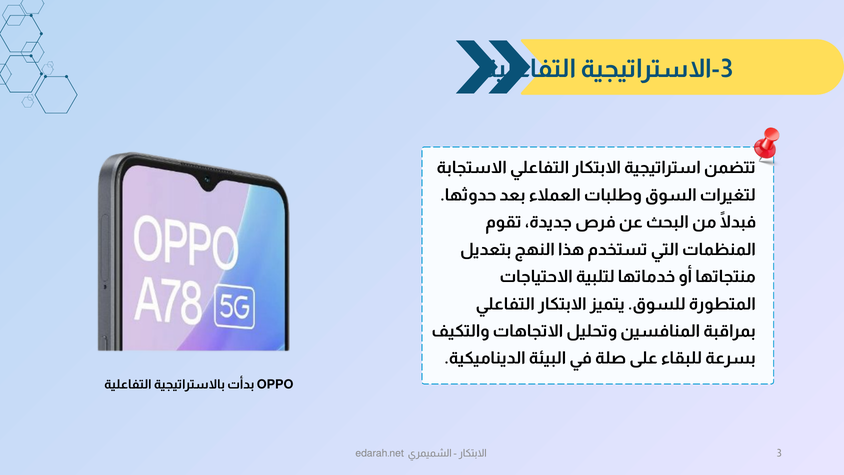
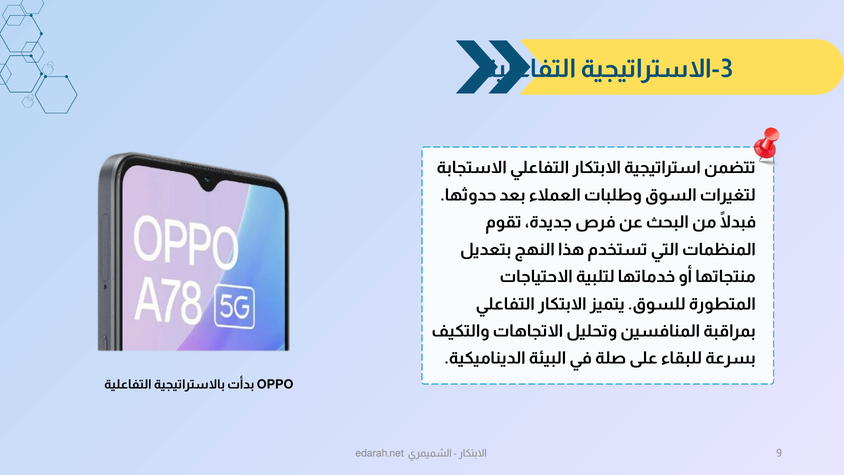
3 at (779, 453): 3 -> 9
